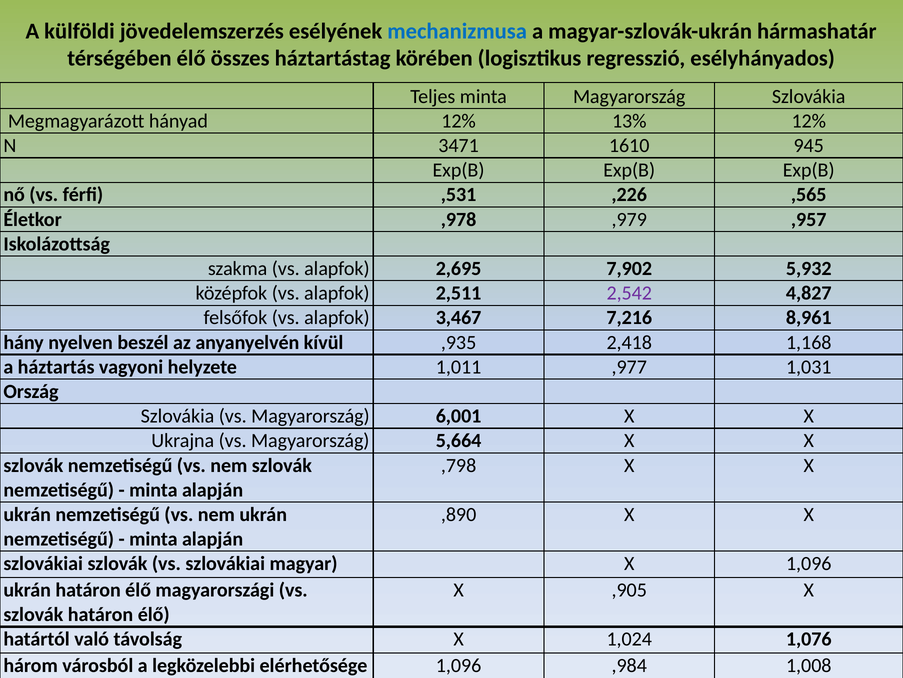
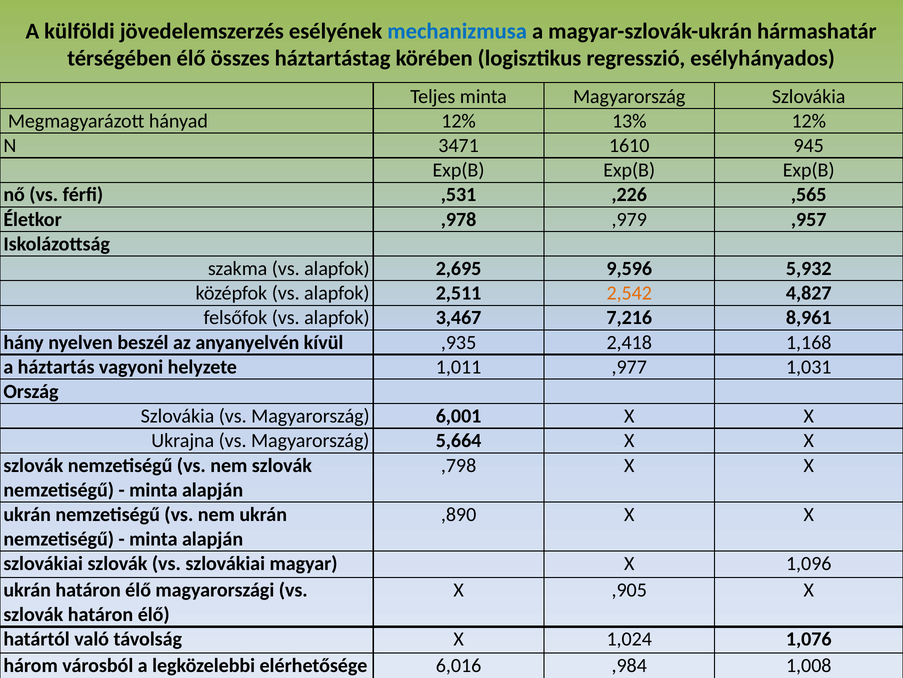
7,902: 7,902 -> 9,596
2,542 colour: purple -> orange
elérhetősége 1,096: 1,096 -> 6,016
